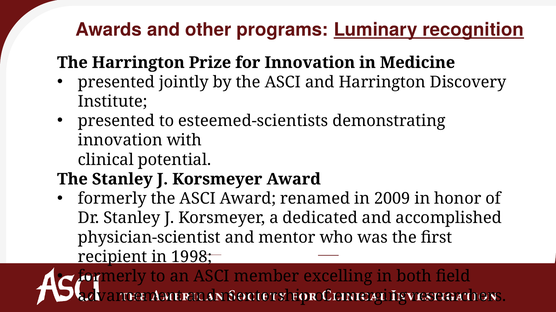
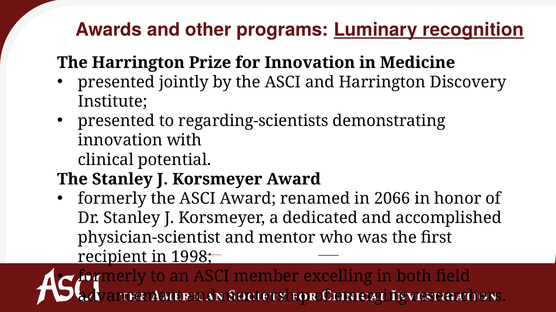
esteemed-scientists: esteemed-scientists -> regarding-scientists
2009: 2009 -> 2066
